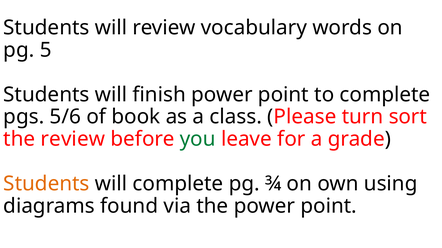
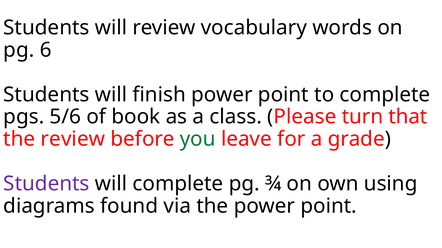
5: 5 -> 6
sort: sort -> that
Students at (46, 184) colour: orange -> purple
